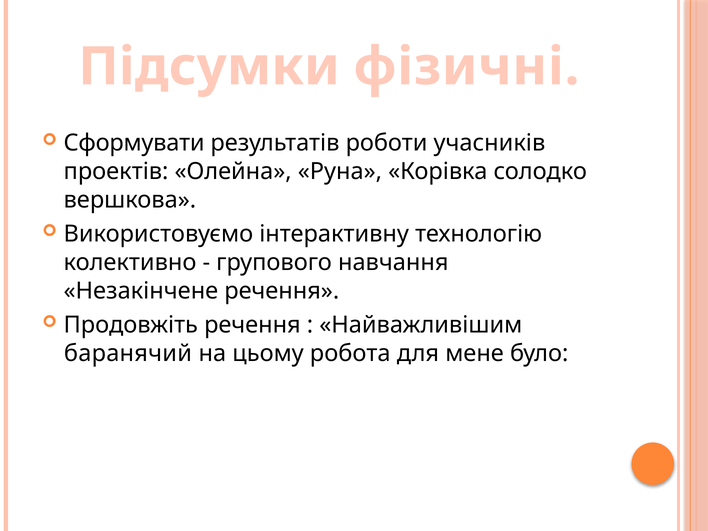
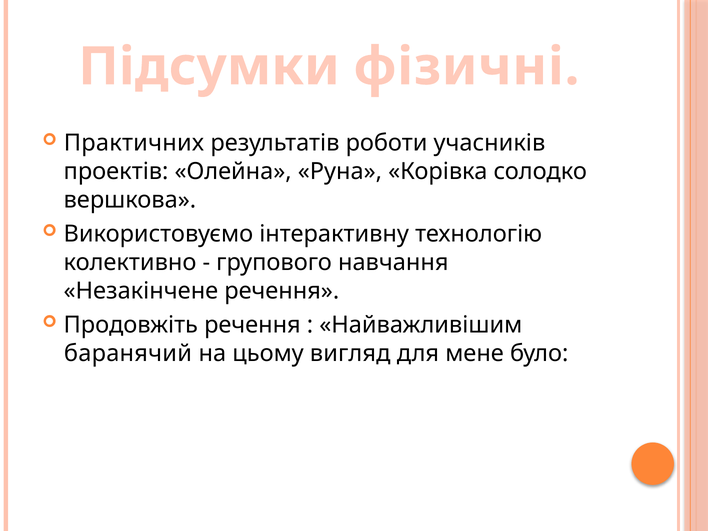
Сформувати: Сформувати -> Практичних
робота: робота -> вигляд
